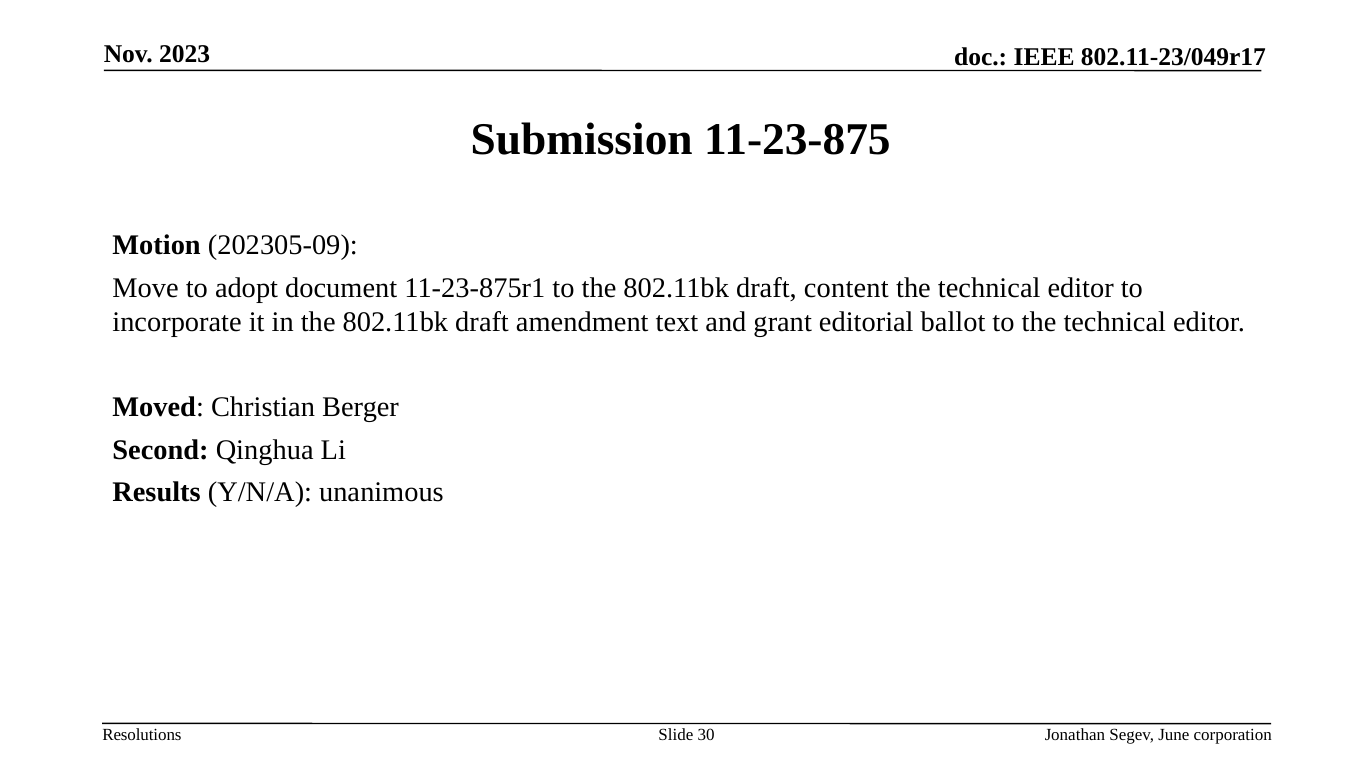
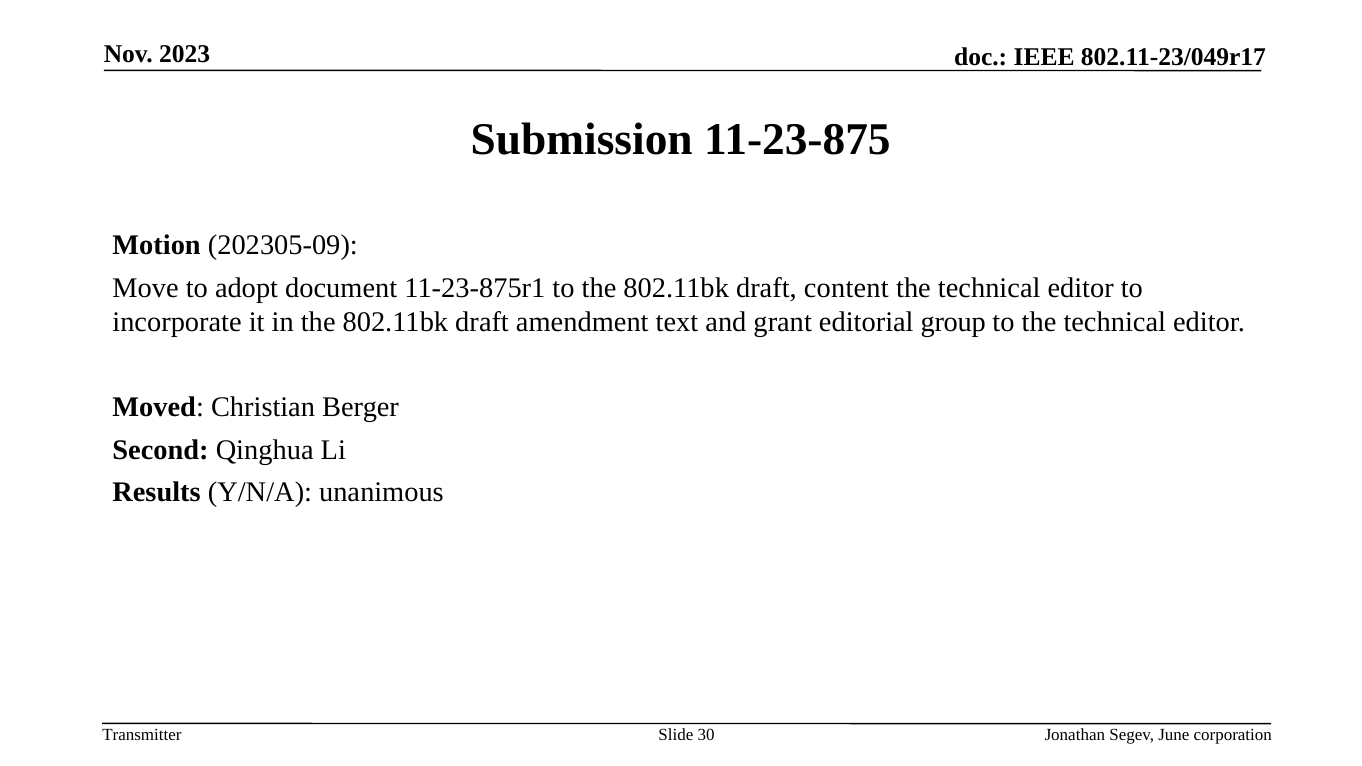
ballot: ballot -> group
Resolutions: Resolutions -> Transmitter
